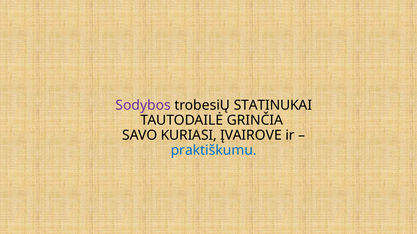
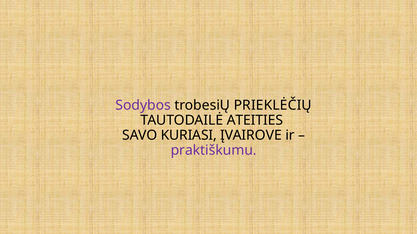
STATINUKAI: STATINUKAI -> PRIEKLĖČIŲ
GRINČIA: GRINČIA -> ATEITIES
praktiškumu colour: blue -> purple
